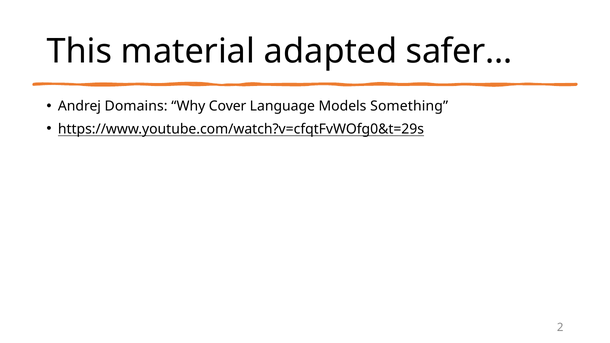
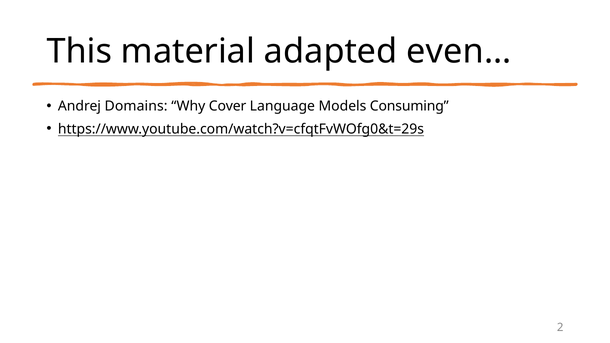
safer…: safer… -> even…
Something: Something -> Consuming
